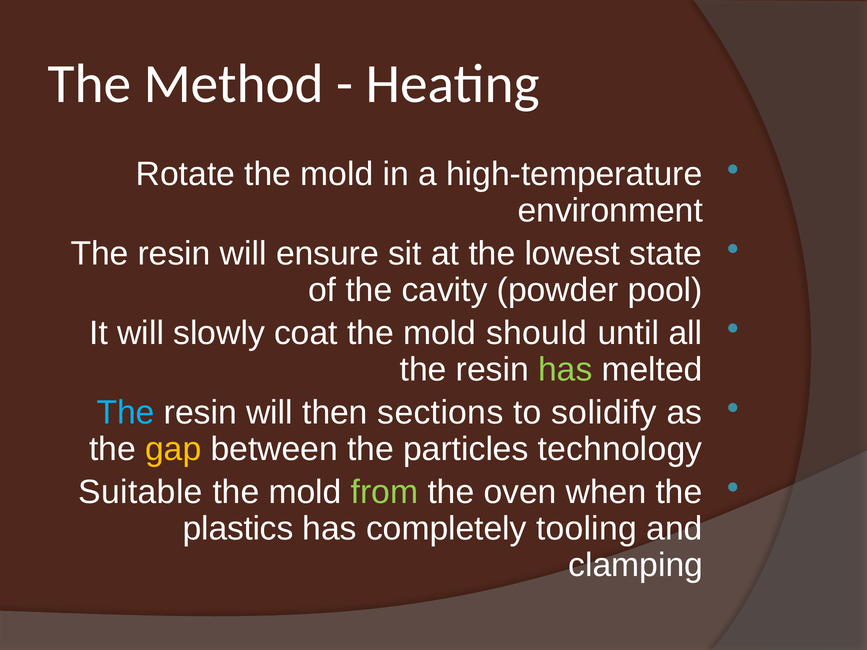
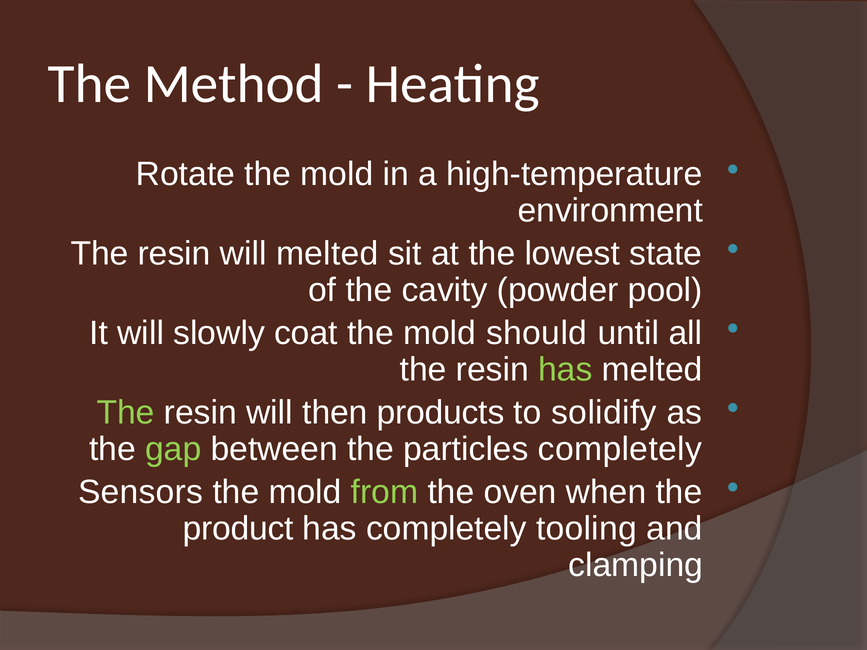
will ensure: ensure -> melted
The at (126, 413) colour: light blue -> light green
sections: sections -> products
gap colour: yellow -> light green
particles technology: technology -> completely
Suitable: Suitable -> Sensors
plastics: plastics -> product
